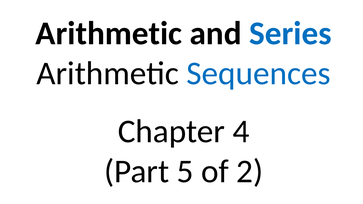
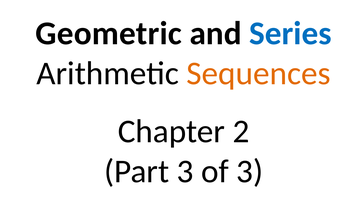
Arithmetic at (109, 34): Arithmetic -> Geometric
Sequences colour: blue -> orange
4: 4 -> 2
Part 5: 5 -> 3
of 2: 2 -> 3
